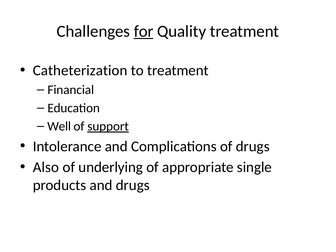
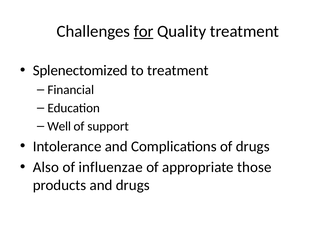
Catheterization: Catheterization -> Splenectomized
support underline: present -> none
underlying: underlying -> influenzae
single: single -> those
